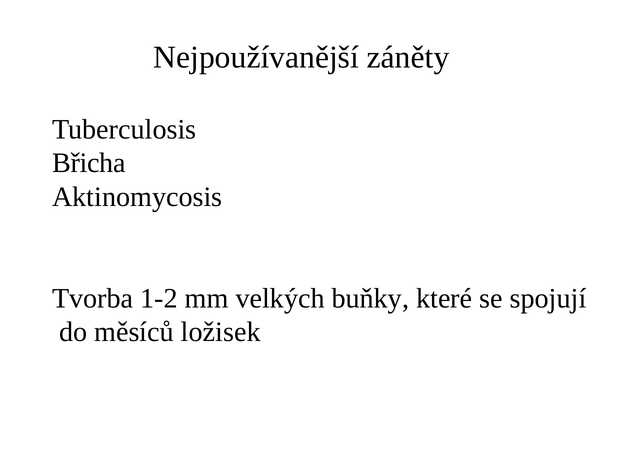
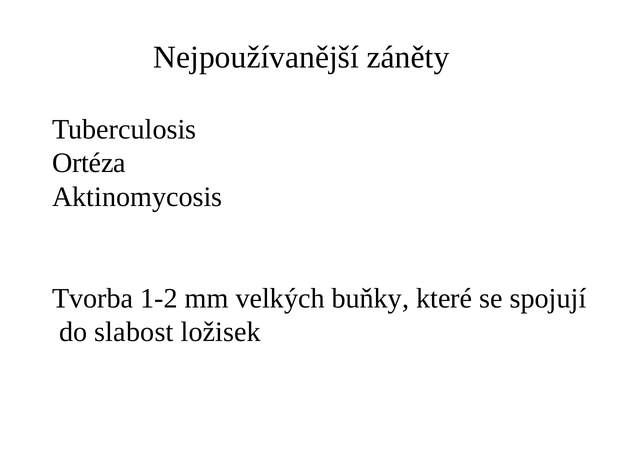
Břicha: Břicha -> Ortéza
měsíců: měsíců -> slabost
